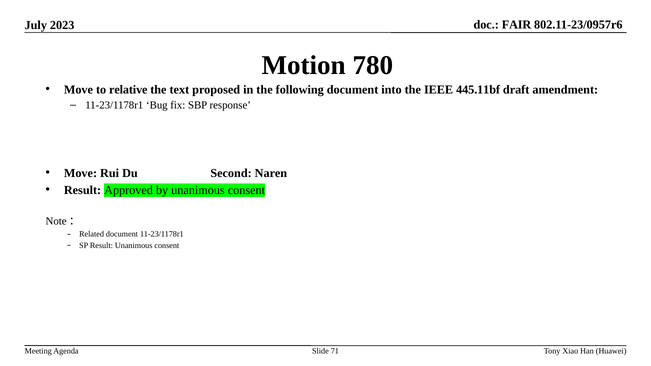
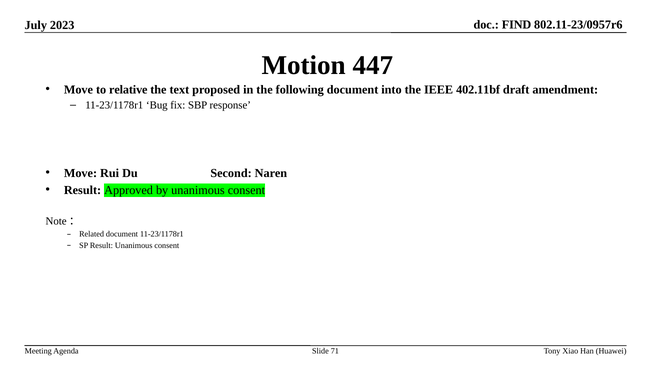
FAIR: FAIR -> FIND
780: 780 -> 447
445.11bf: 445.11bf -> 402.11bf
